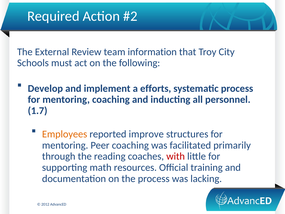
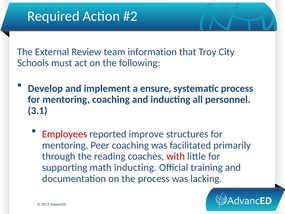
efforts: efforts -> ensure
1.7: 1.7 -> 3.1
Employees colour: orange -> red
math resources: resources -> inducting
